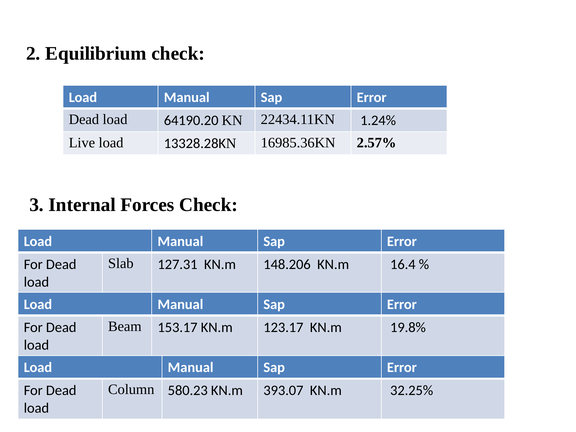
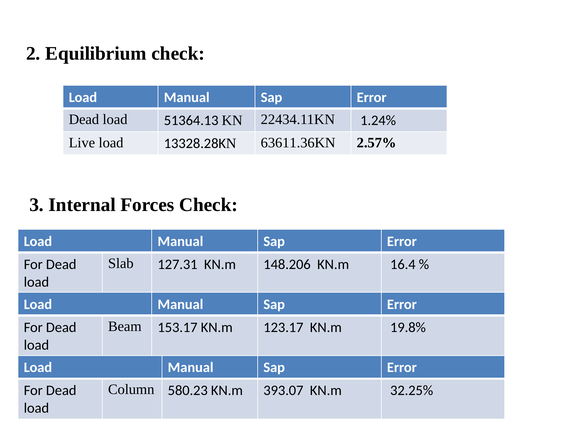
64190.20: 64190.20 -> 51364.13
16985.36KN: 16985.36KN -> 63611.36KN
